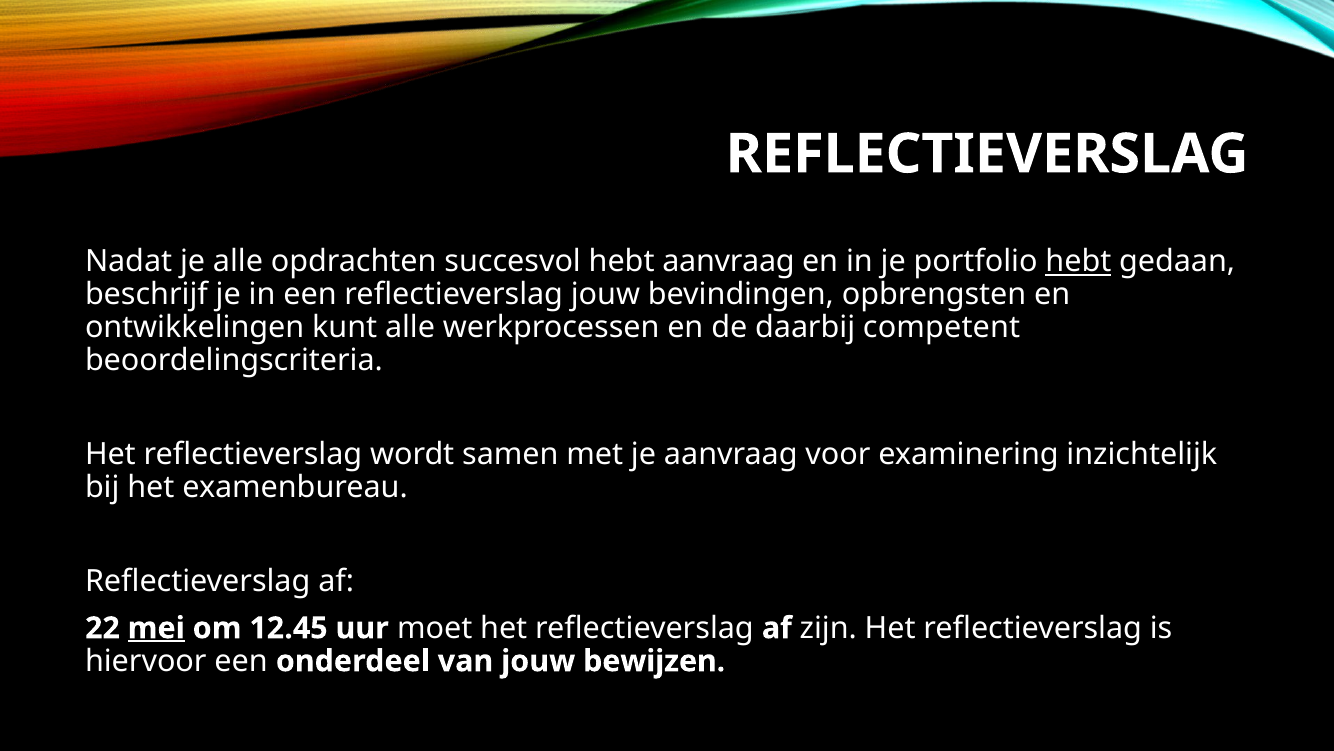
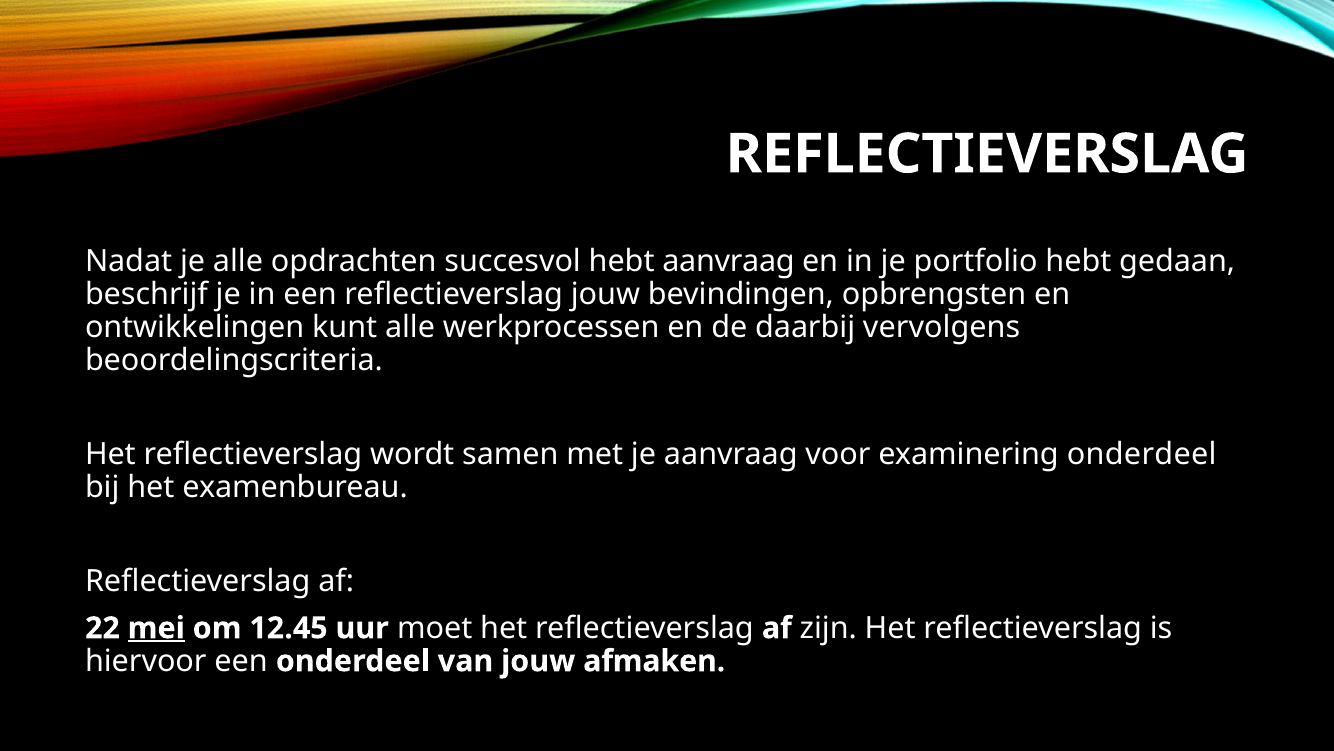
hebt at (1078, 261) underline: present -> none
competent: competent -> vervolgens
examinering inzichtelijk: inzichtelijk -> onderdeel
bewijzen: bewijzen -> afmaken
